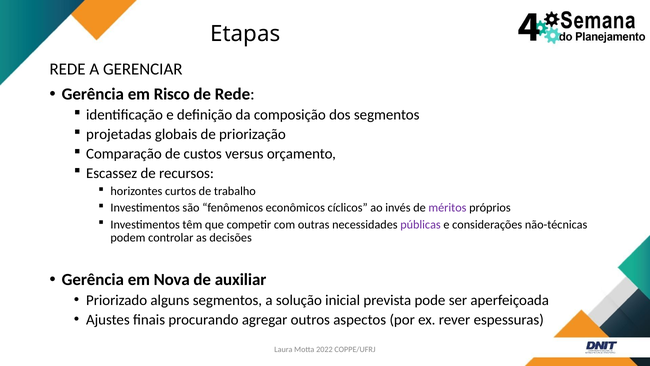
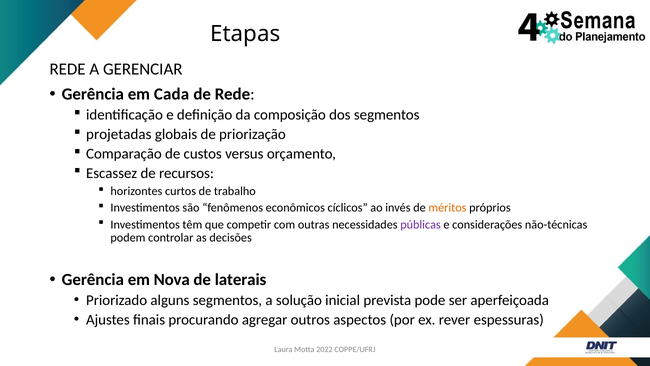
Risco: Risco -> Cada
méritos colour: purple -> orange
auxiliar: auxiliar -> laterais
